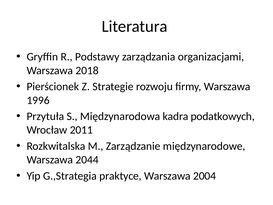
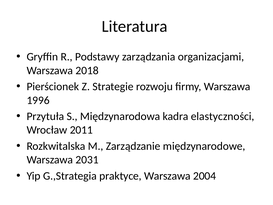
podatkowych: podatkowych -> elastyczności
2044: 2044 -> 2031
